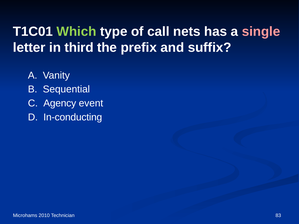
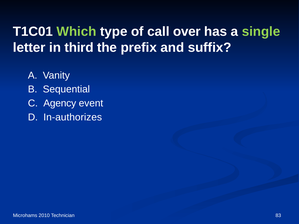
nets: nets -> over
single colour: pink -> light green
In-conducting: In-conducting -> In-authorizes
